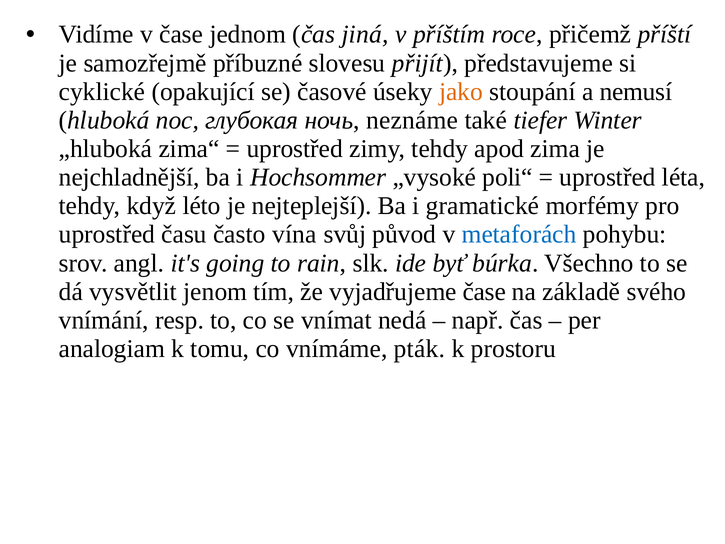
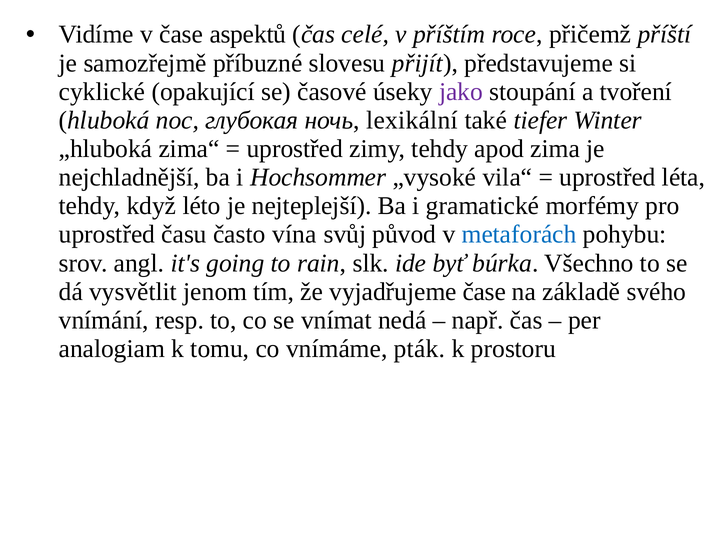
jednom: jednom -> aspektů
jiná: jiná -> celé
jako colour: orange -> purple
nemusí: nemusí -> tvoření
neznáme: neznáme -> lexikální
poli“: poli“ -> vila“
